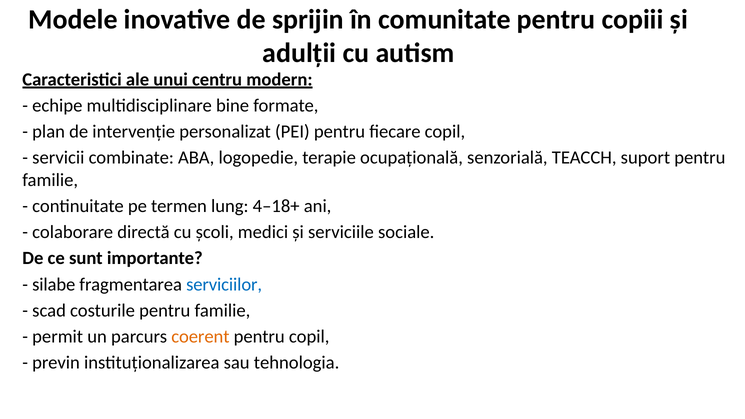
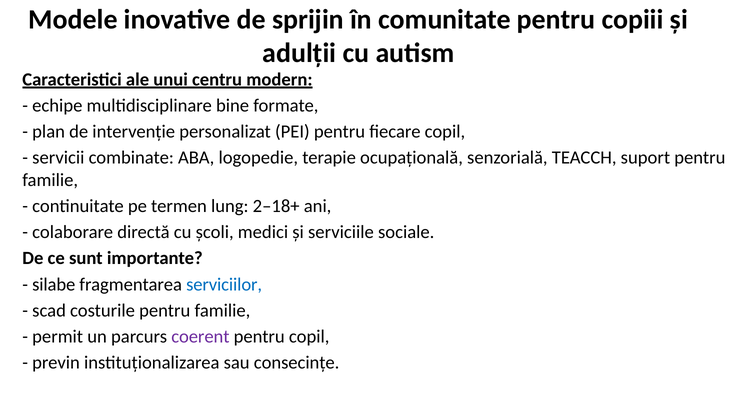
4–18+: 4–18+ -> 2–18+
coerent colour: orange -> purple
tehnologia: tehnologia -> consecințe
